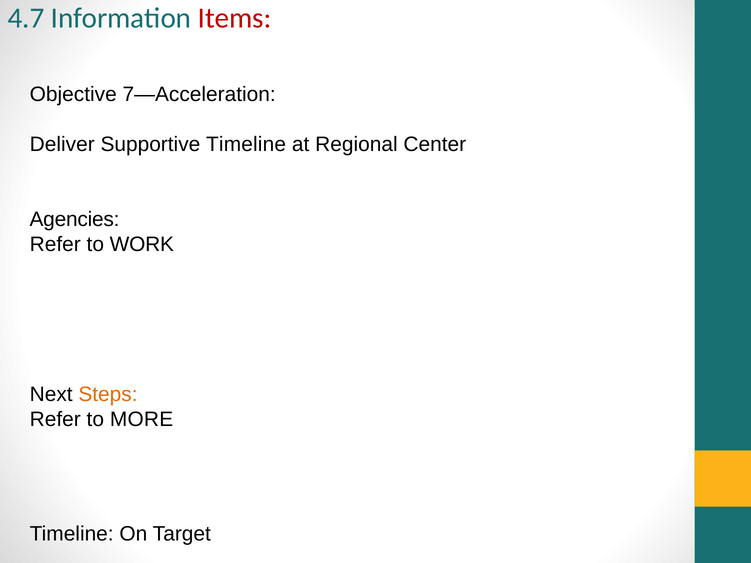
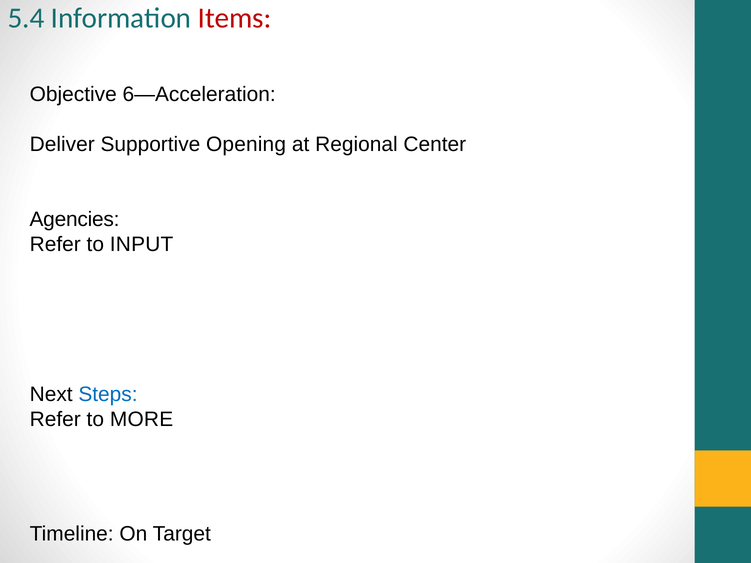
4.7: 4.7 -> 5.4
7—Acceleration: 7—Acceleration -> 6—Acceleration
Supportive Timeline: Timeline -> Opening
WORK: WORK -> INPUT
Steps colour: orange -> blue
